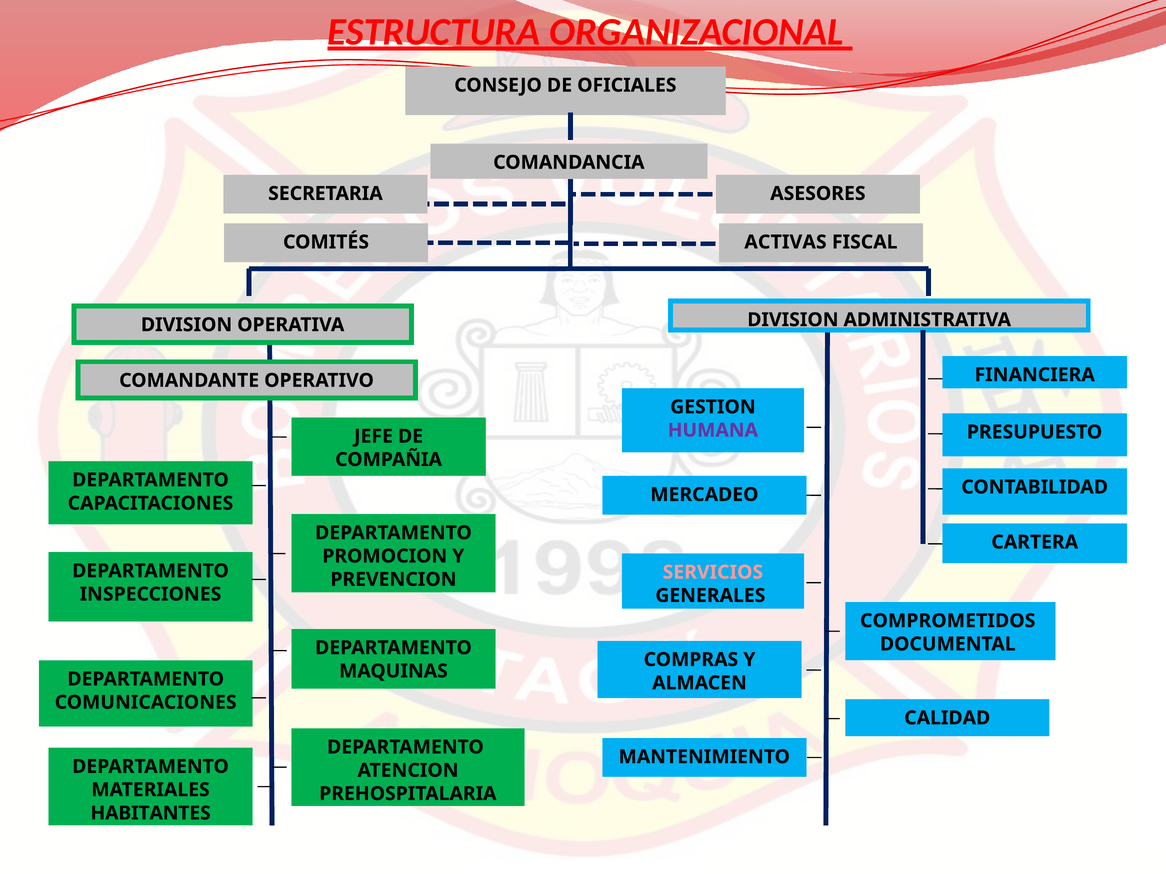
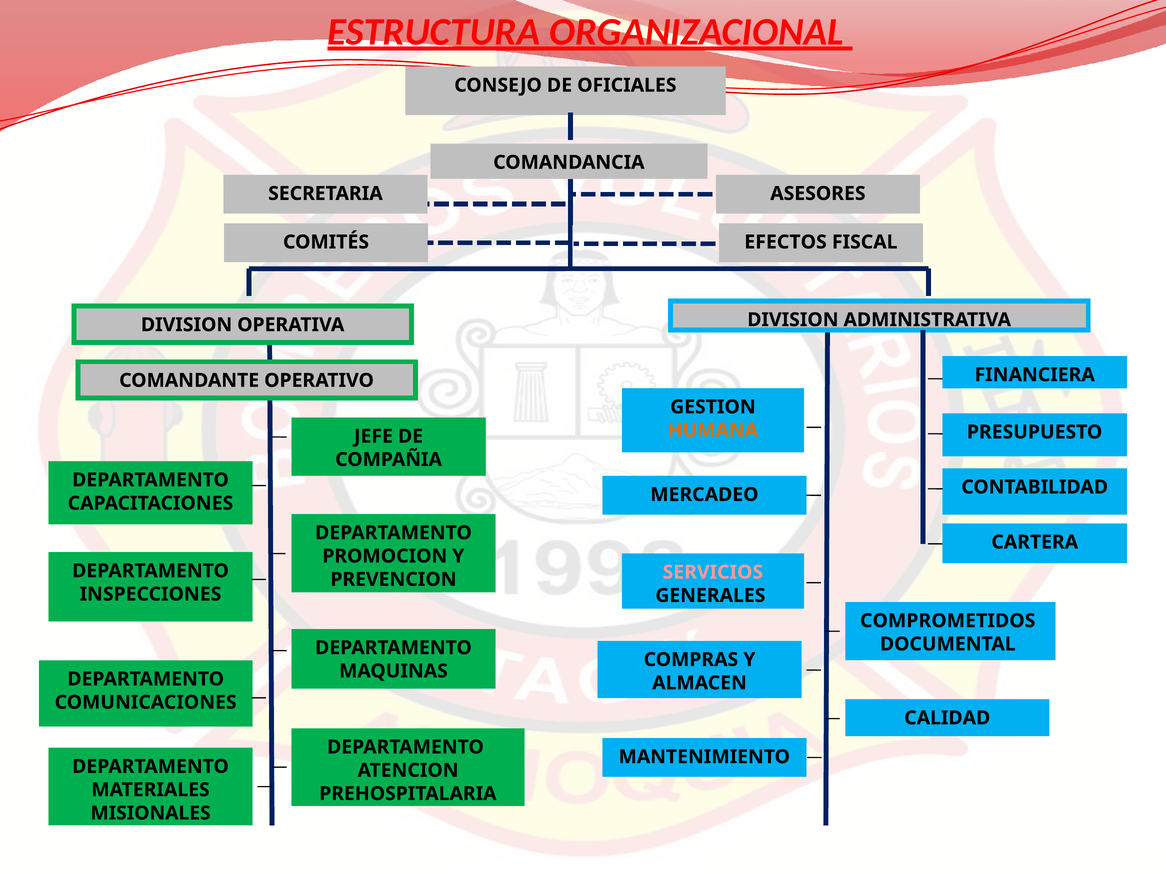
ACTIVAS: ACTIVAS -> EFECTOS
HUMANA colour: purple -> orange
HABITANTES: HABITANTES -> MISIONALES
